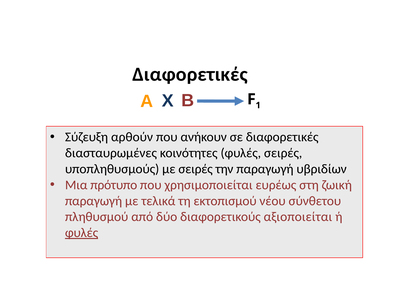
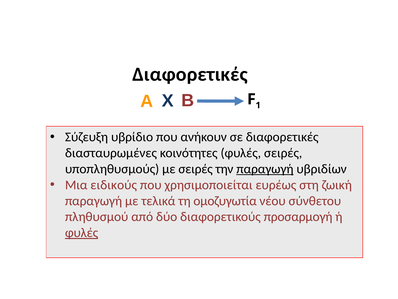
αρθούν: αρθούν -> υβρίδιο
παραγωγή at (265, 169) underline: none -> present
πρότυπο: πρότυπο -> ειδικούς
εκτοπισμού: εκτοπισμού -> ομοζυγωτία
αξιοποιείται: αξιοποιείται -> προσαρμογή
